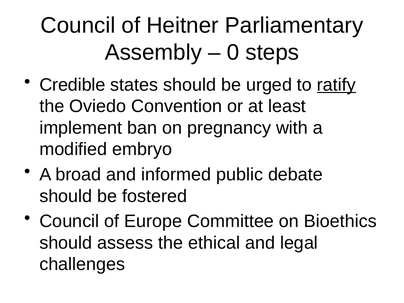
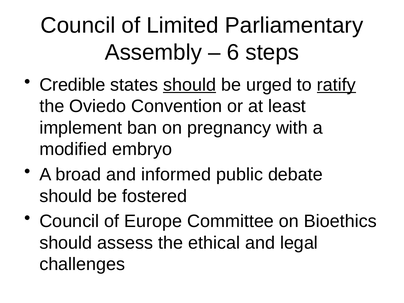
Heitner: Heitner -> Limited
0: 0 -> 6
should at (190, 85) underline: none -> present
